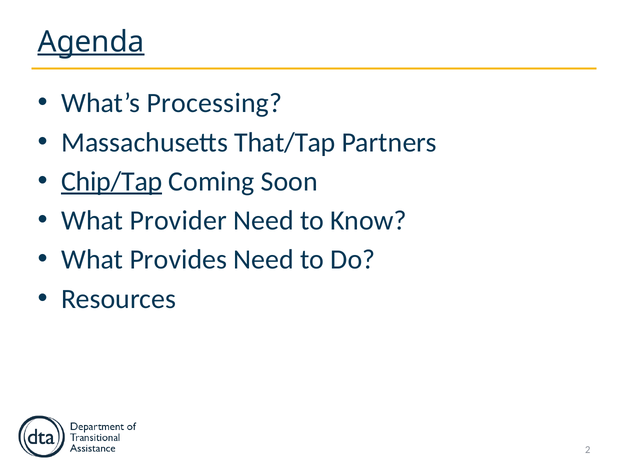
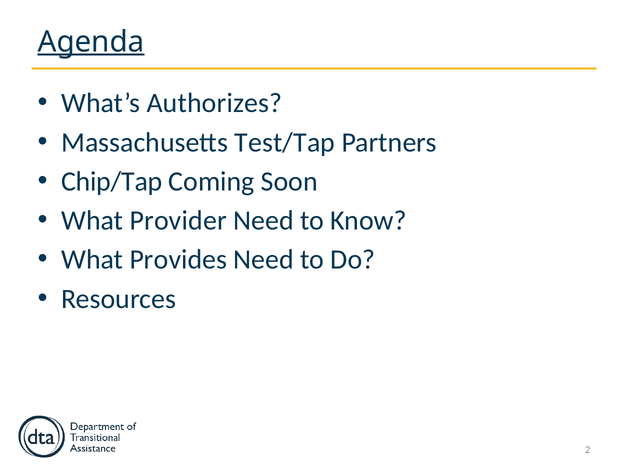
Processing: Processing -> Authorizes
That/Tap: That/Tap -> Test/Tap
Chip/Tap underline: present -> none
